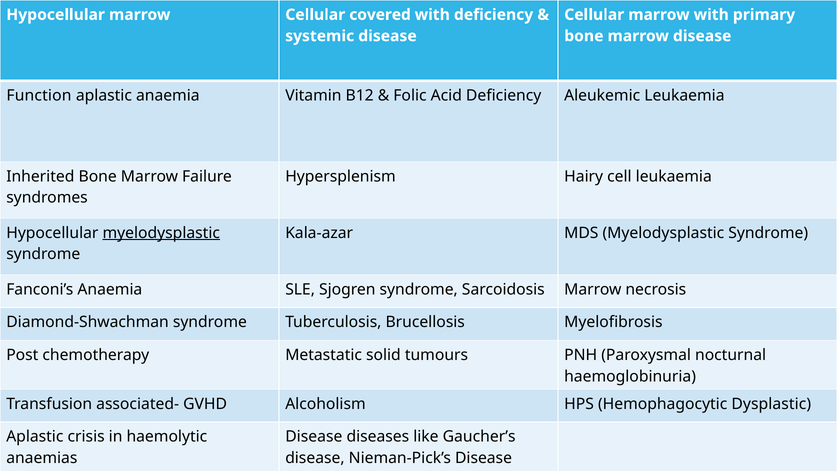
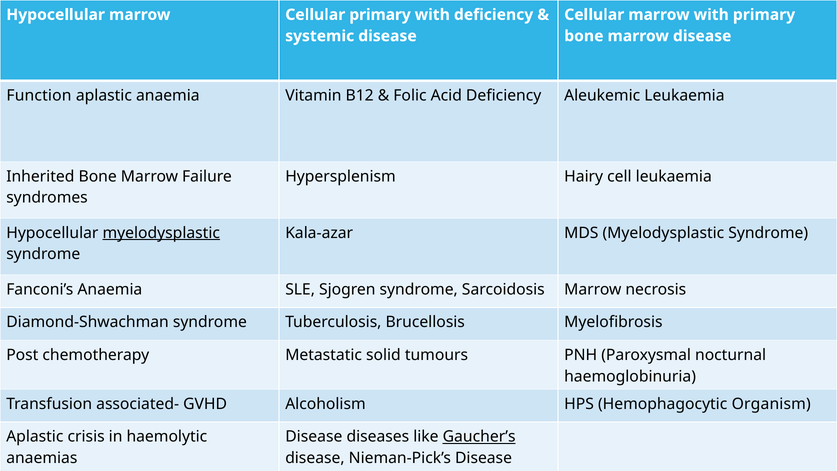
Cellular covered: covered -> primary
Dysplastic: Dysplastic -> Organism
Gaucher’s underline: none -> present
